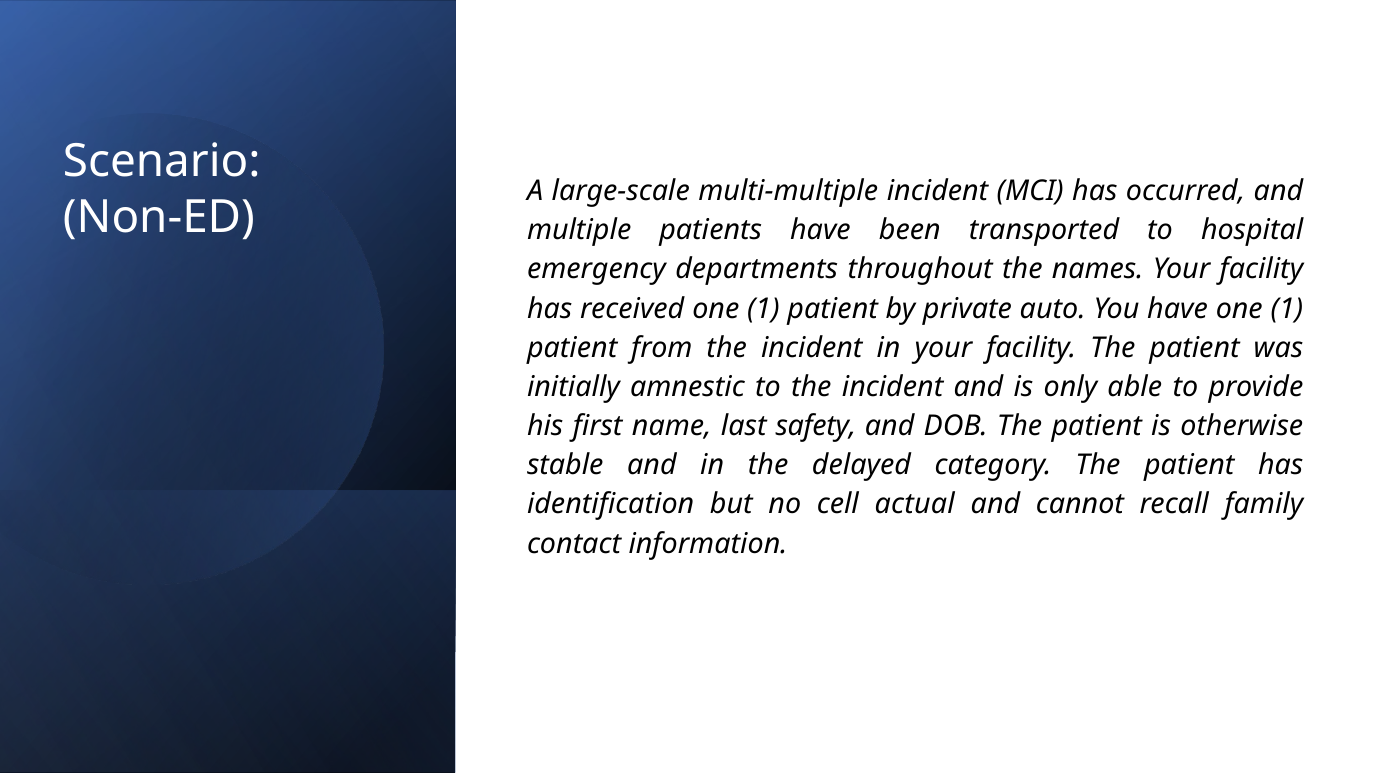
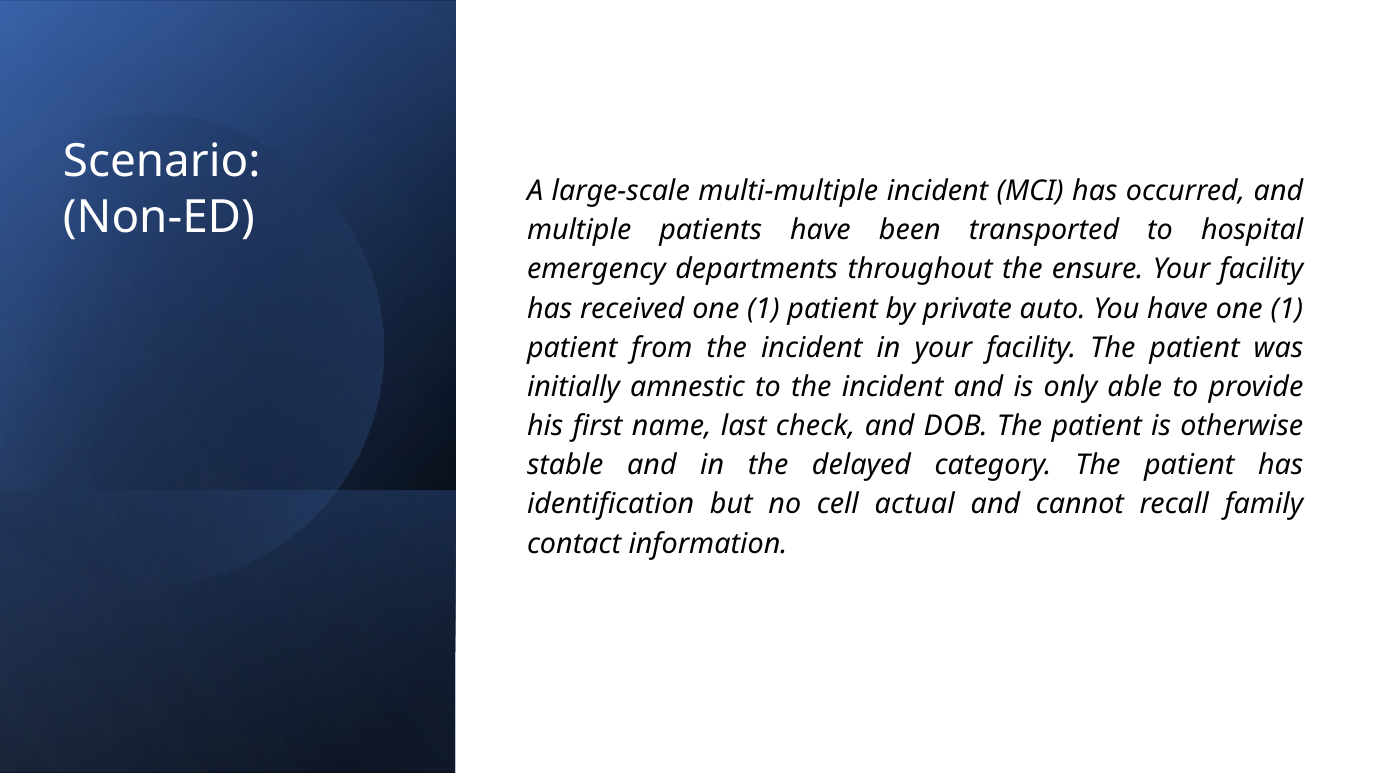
names: names -> ensure
safety: safety -> check
